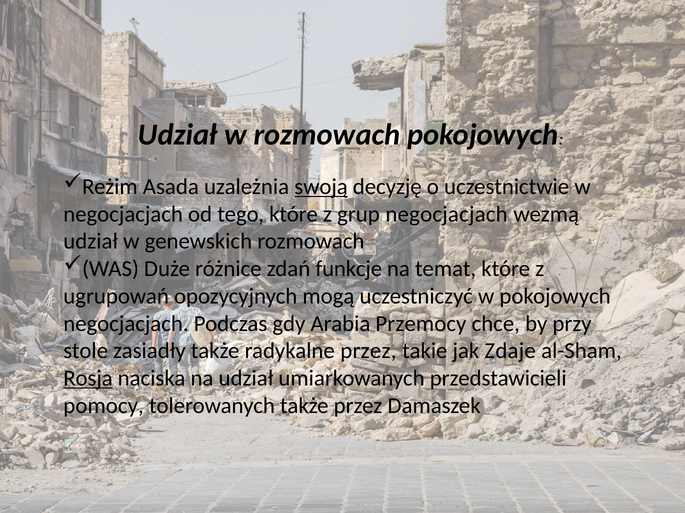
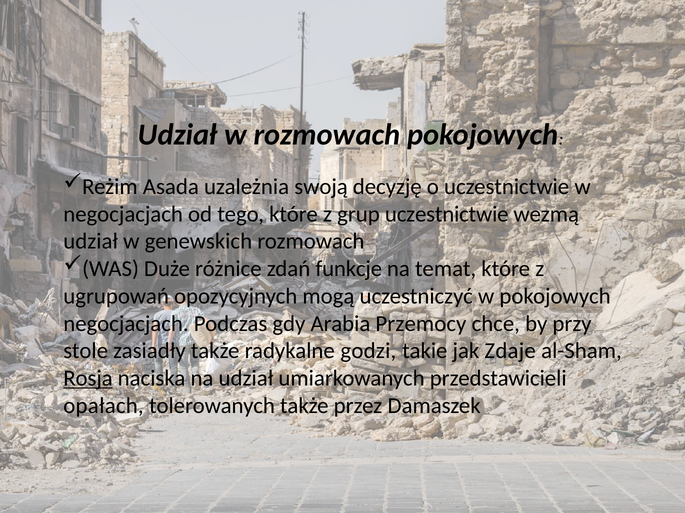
swoją underline: present -> none
grup negocjacjach: negocjacjach -> uczestnictwie
radykalne przez: przez -> godzi
pomocy: pomocy -> opałach
